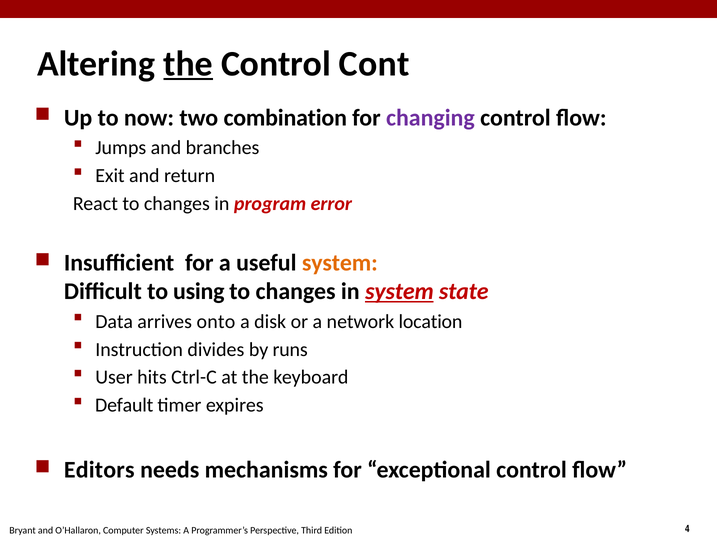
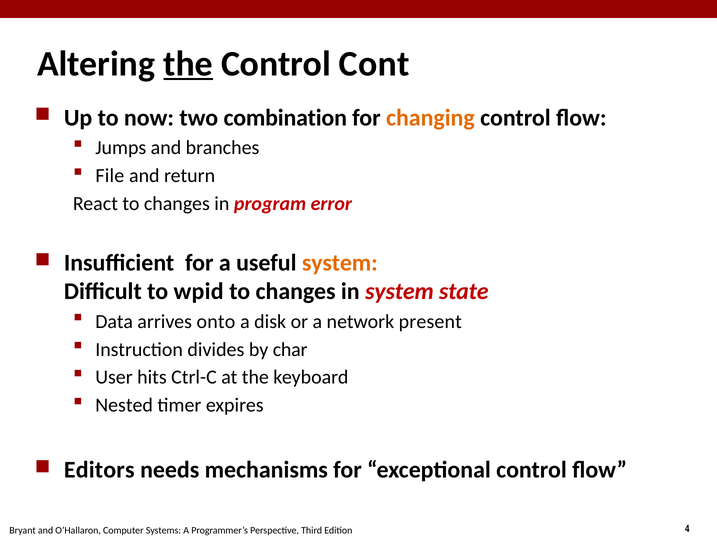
changing colour: purple -> orange
Exit: Exit -> File
using: using -> wpid
system at (399, 291) underline: present -> none
location: location -> present
runs: runs -> char
Default: Default -> Nested
